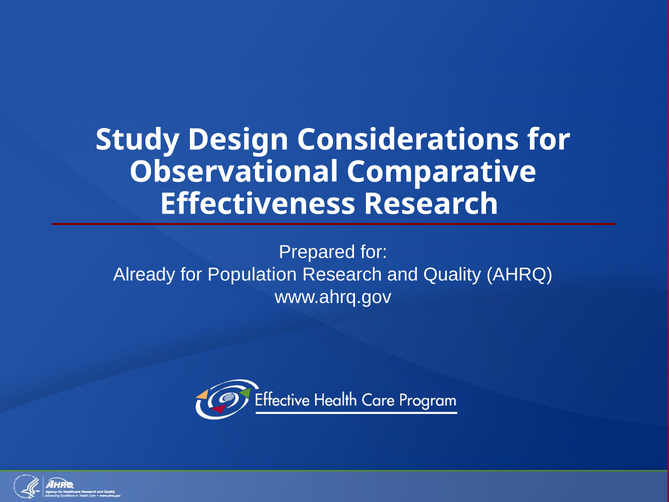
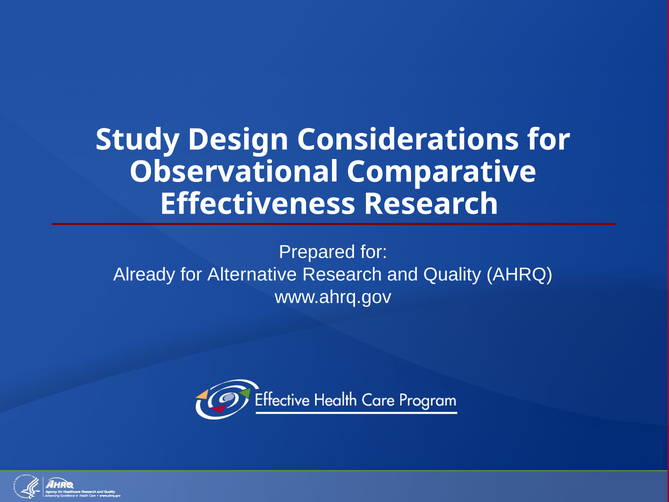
Population: Population -> Alternative
